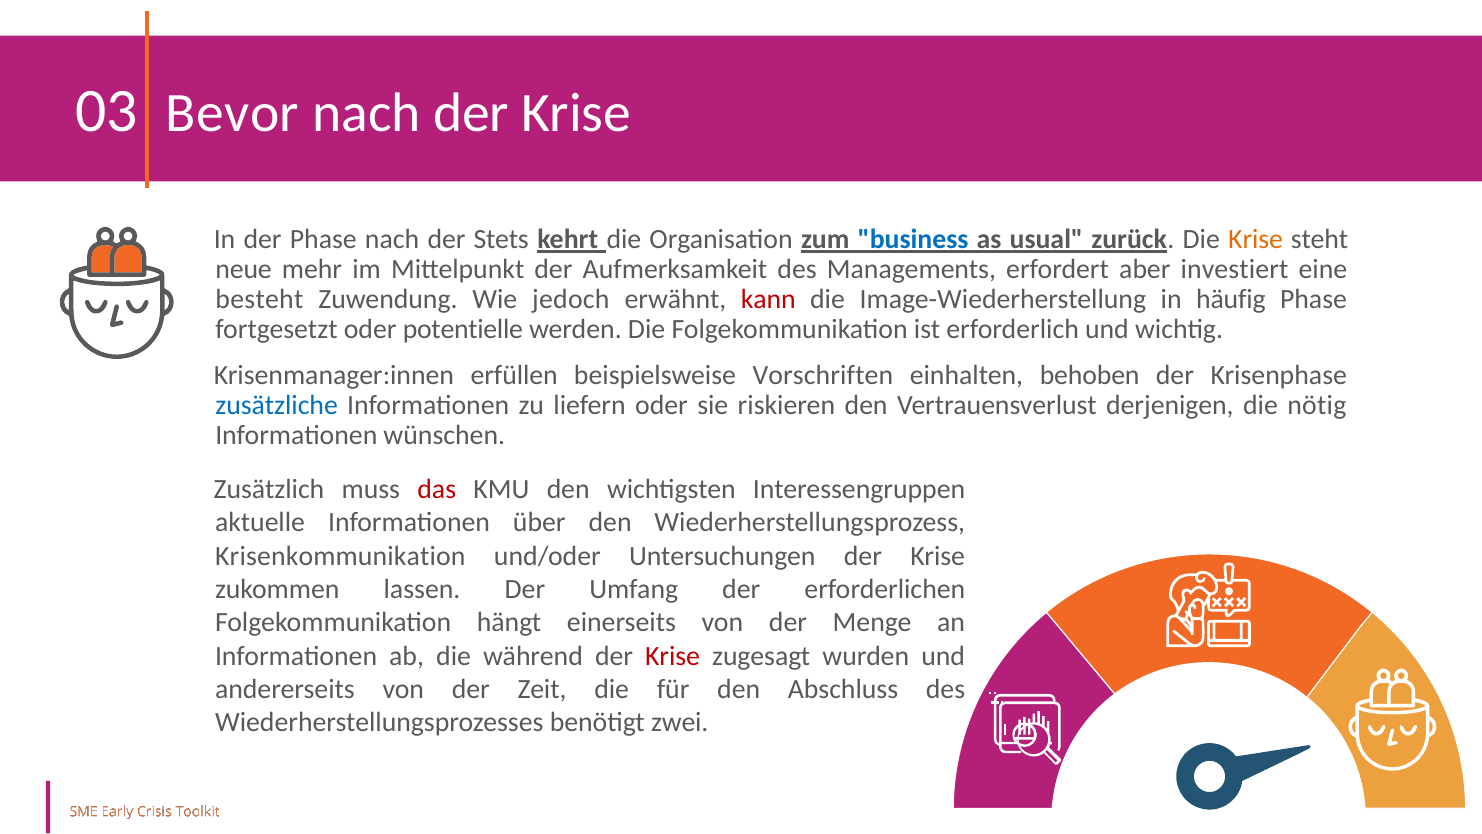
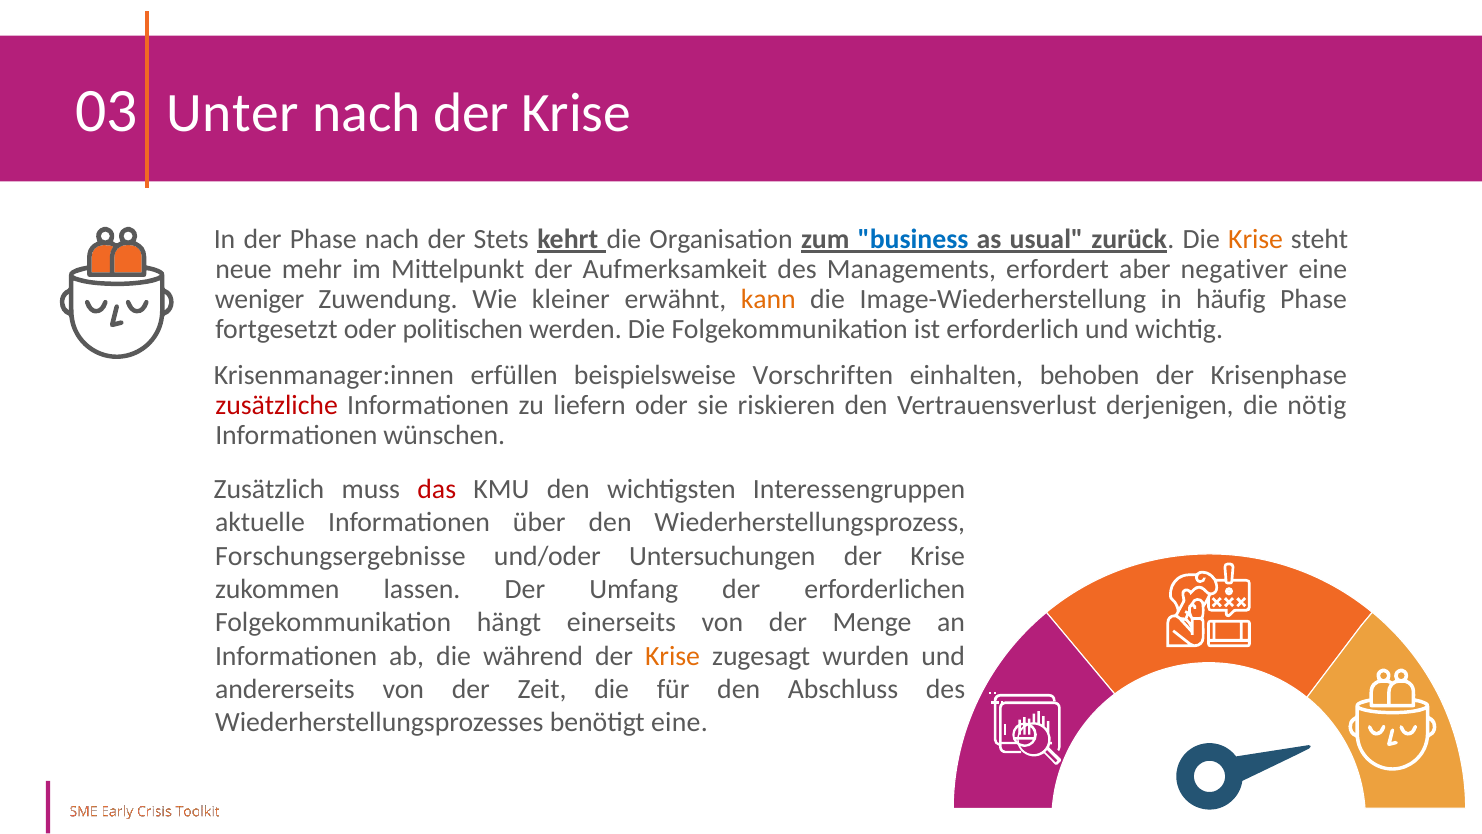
Bevor: Bevor -> Unter
investiert: investiert -> negativer
besteht: besteht -> weniger
jedoch: jedoch -> kleiner
kann colour: red -> orange
potentielle: potentielle -> politischen
zusätzliche colour: blue -> red
Krisenkommunikation: Krisenkommunikation -> Forschungsergebnisse
Krise at (673, 656) colour: red -> orange
benötigt zwei: zwei -> eine
